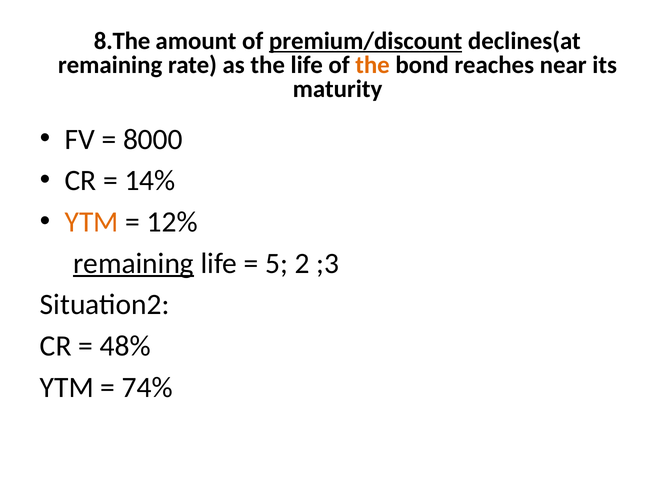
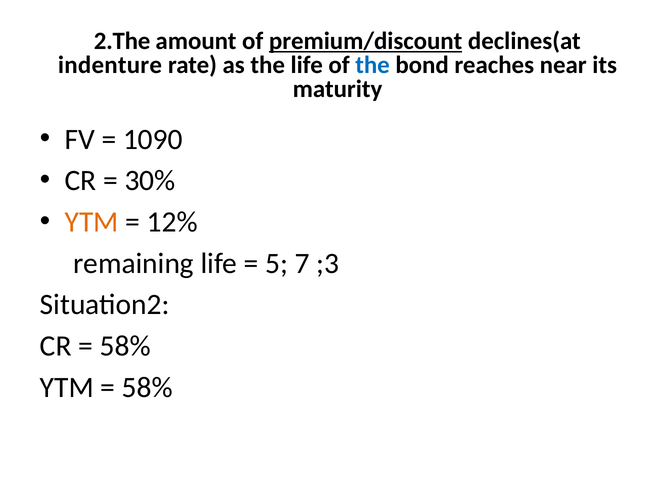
8.The: 8.The -> 2.The
remaining at (110, 65): remaining -> indenture
the at (373, 65) colour: orange -> blue
8000: 8000 -> 1090
14%: 14% -> 30%
remaining at (134, 263) underline: present -> none
2: 2 -> 7
48% at (125, 346): 48% -> 58%
74% at (147, 387): 74% -> 58%
